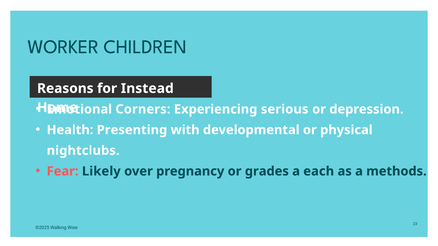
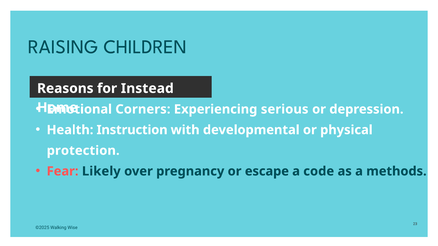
WORKER: WORKER -> RAISING
Presenting: Presenting -> Instruction
nightclubs: nightclubs -> protection
grades: grades -> escape
each: each -> code
